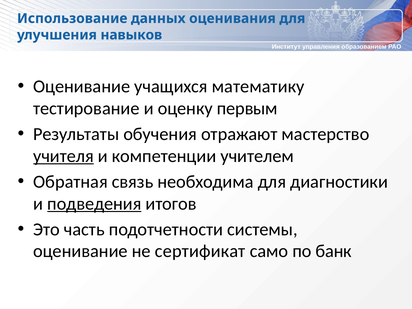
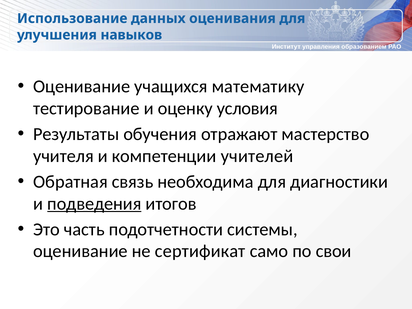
первым: первым -> условия
учителя underline: present -> none
учителем: учителем -> учителей
банк: банк -> свои
